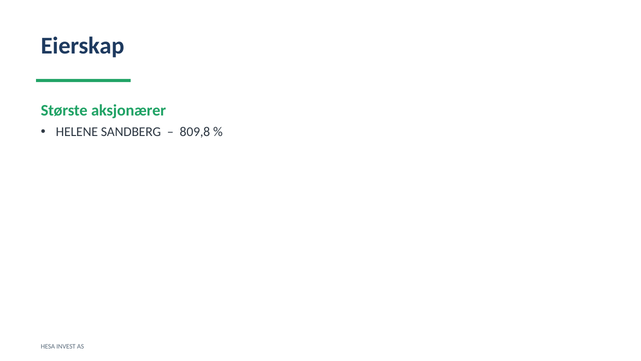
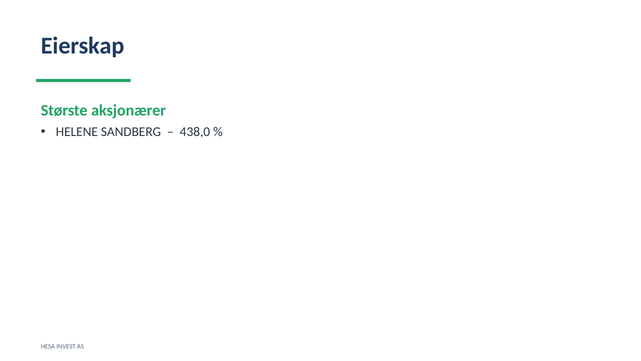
809,8: 809,8 -> 438,0
